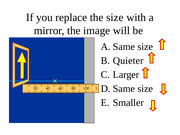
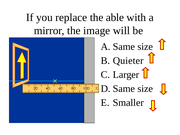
the size: size -> able
